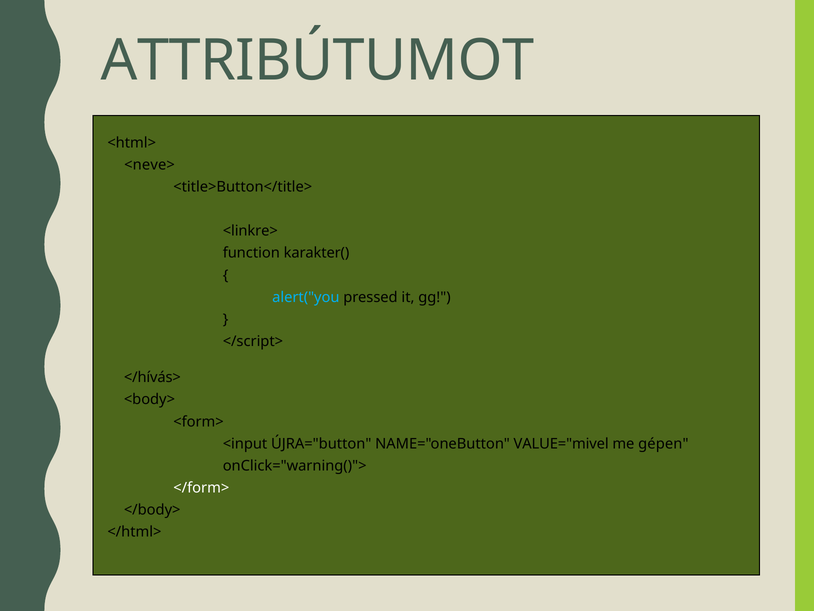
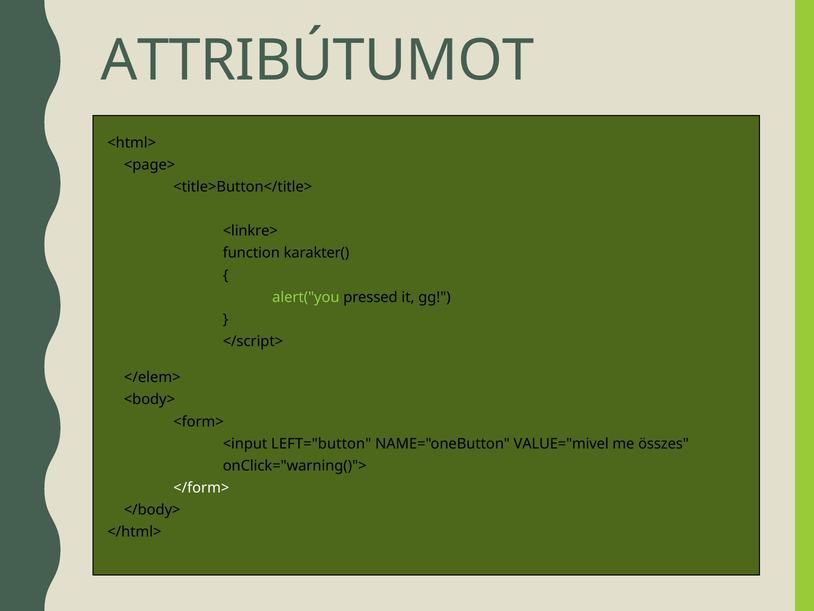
<neve>: <neve> -> <page>
alert("you colour: light blue -> light green
</hívás>: </hívás> -> </elem>
ÚJRA="button: ÚJRA="button -> LEFT="button
gépen: gépen -> összes
